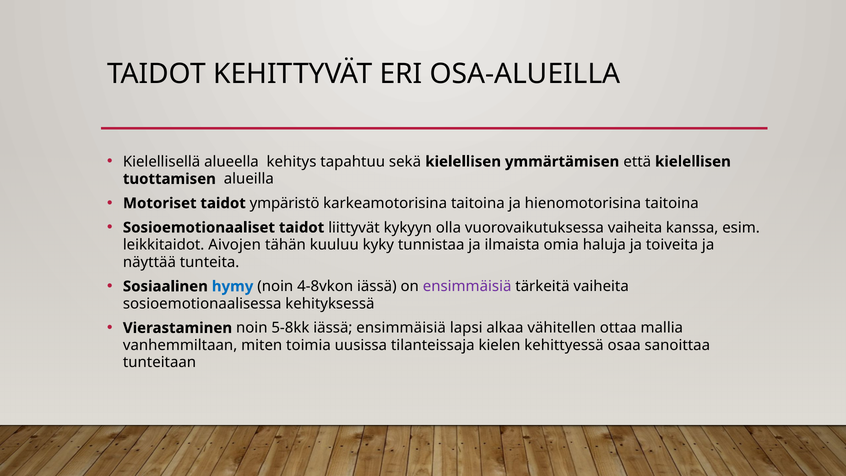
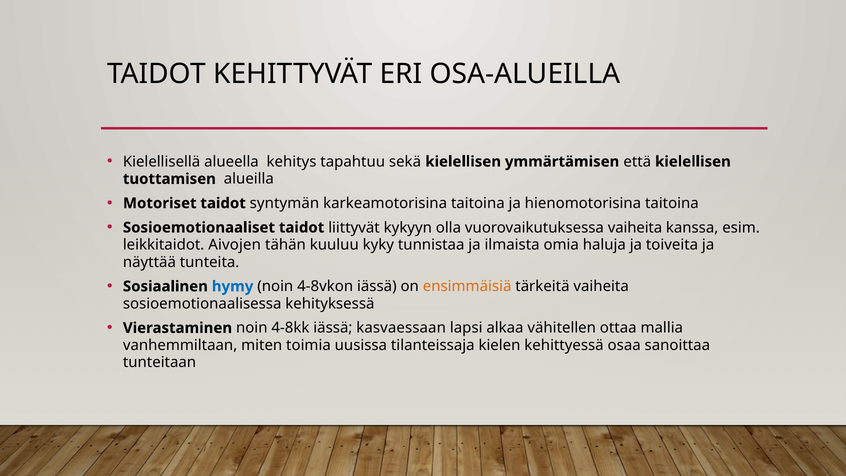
ympäristö: ympäristö -> syntymän
ensimmäisiä at (467, 286) colour: purple -> orange
5-8kk: 5-8kk -> 4-8kk
iässä ensimmäisiä: ensimmäisiä -> kasvaessaan
